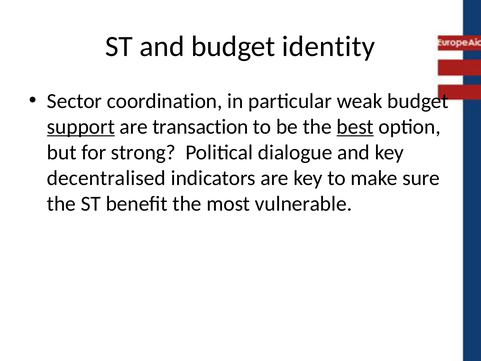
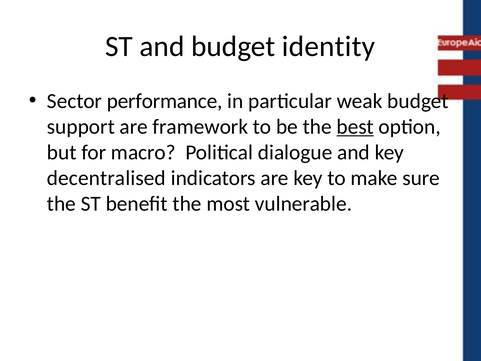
coordination: coordination -> performance
support underline: present -> none
transaction: transaction -> framework
strong: strong -> macro
